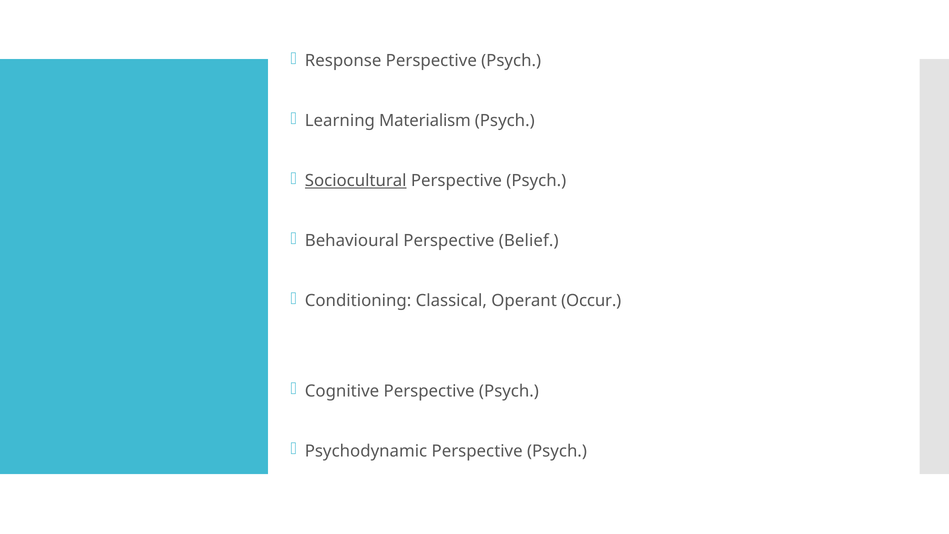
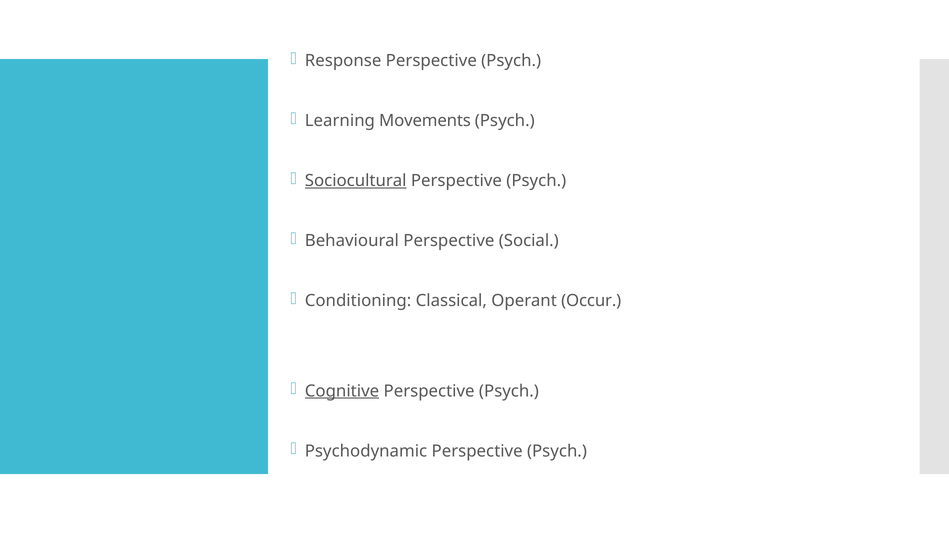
Materialism: Materialism -> Movements
Belief: Belief -> Social
Cognitive underline: none -> present
